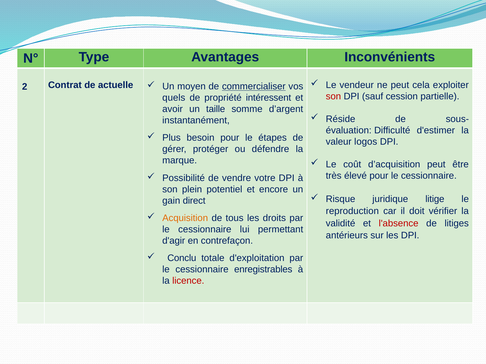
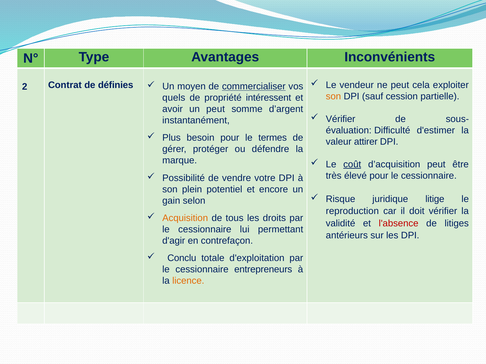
actuelle: actuelle -> définies
son at (333, 96) colour: red -> orange
un taille: taille -> peut
Réside at (341, 119): Réside -> Vérifier
étapes: étapes -> termes
logos: logos -> attirer
coût underline: none -> present
direct: direct -> selon
enregistrables: enregistrables -> entrepreneurs
licence colour: red -> orange
